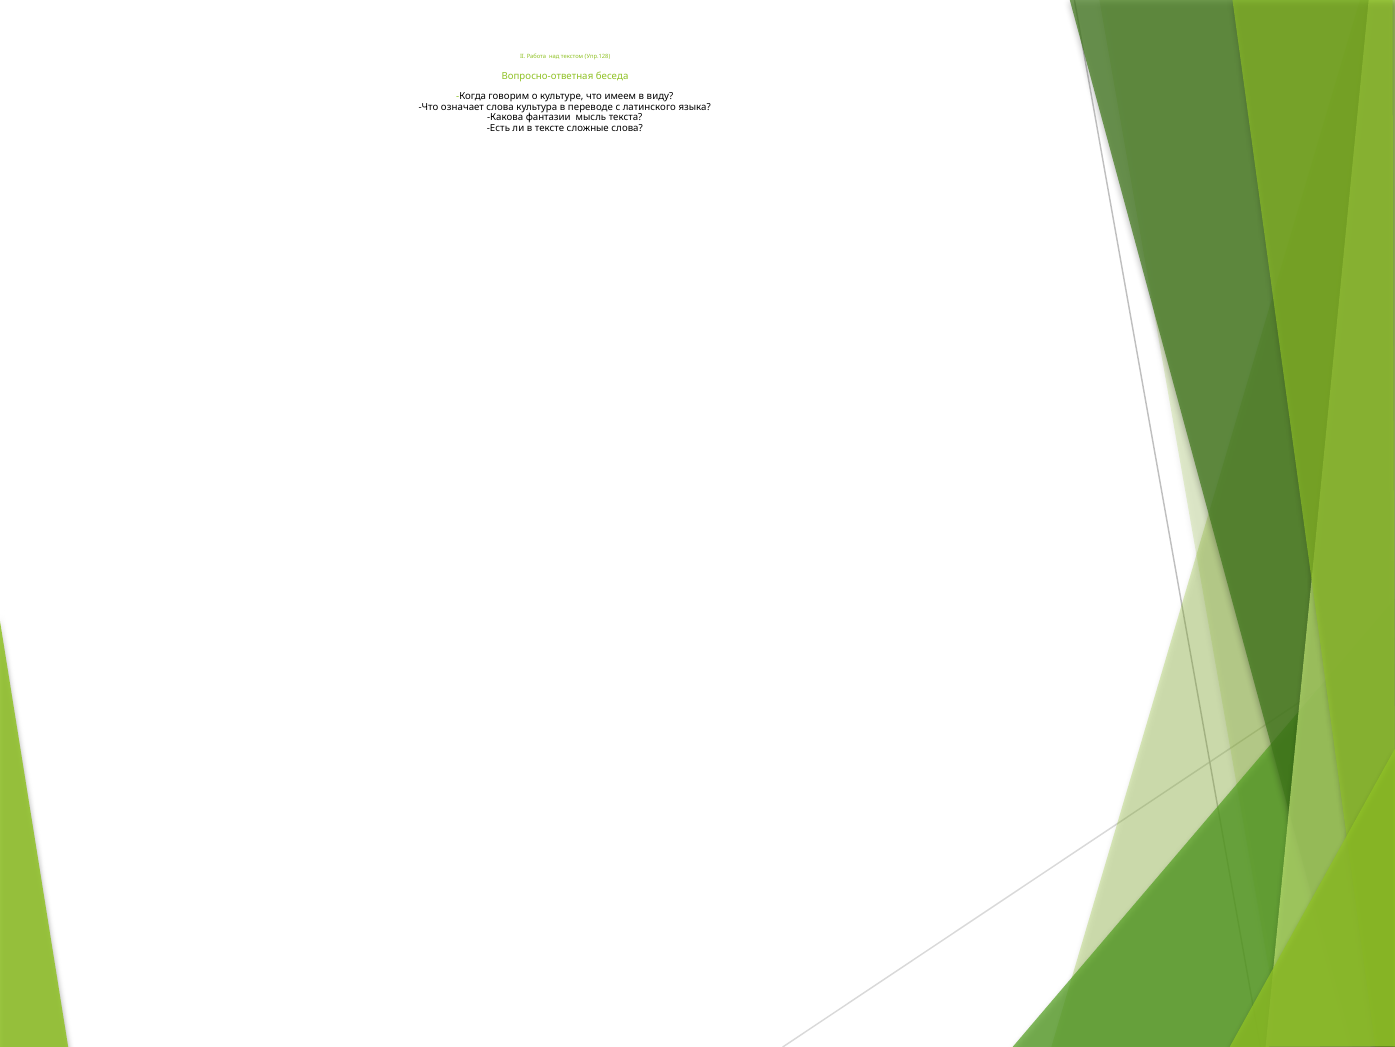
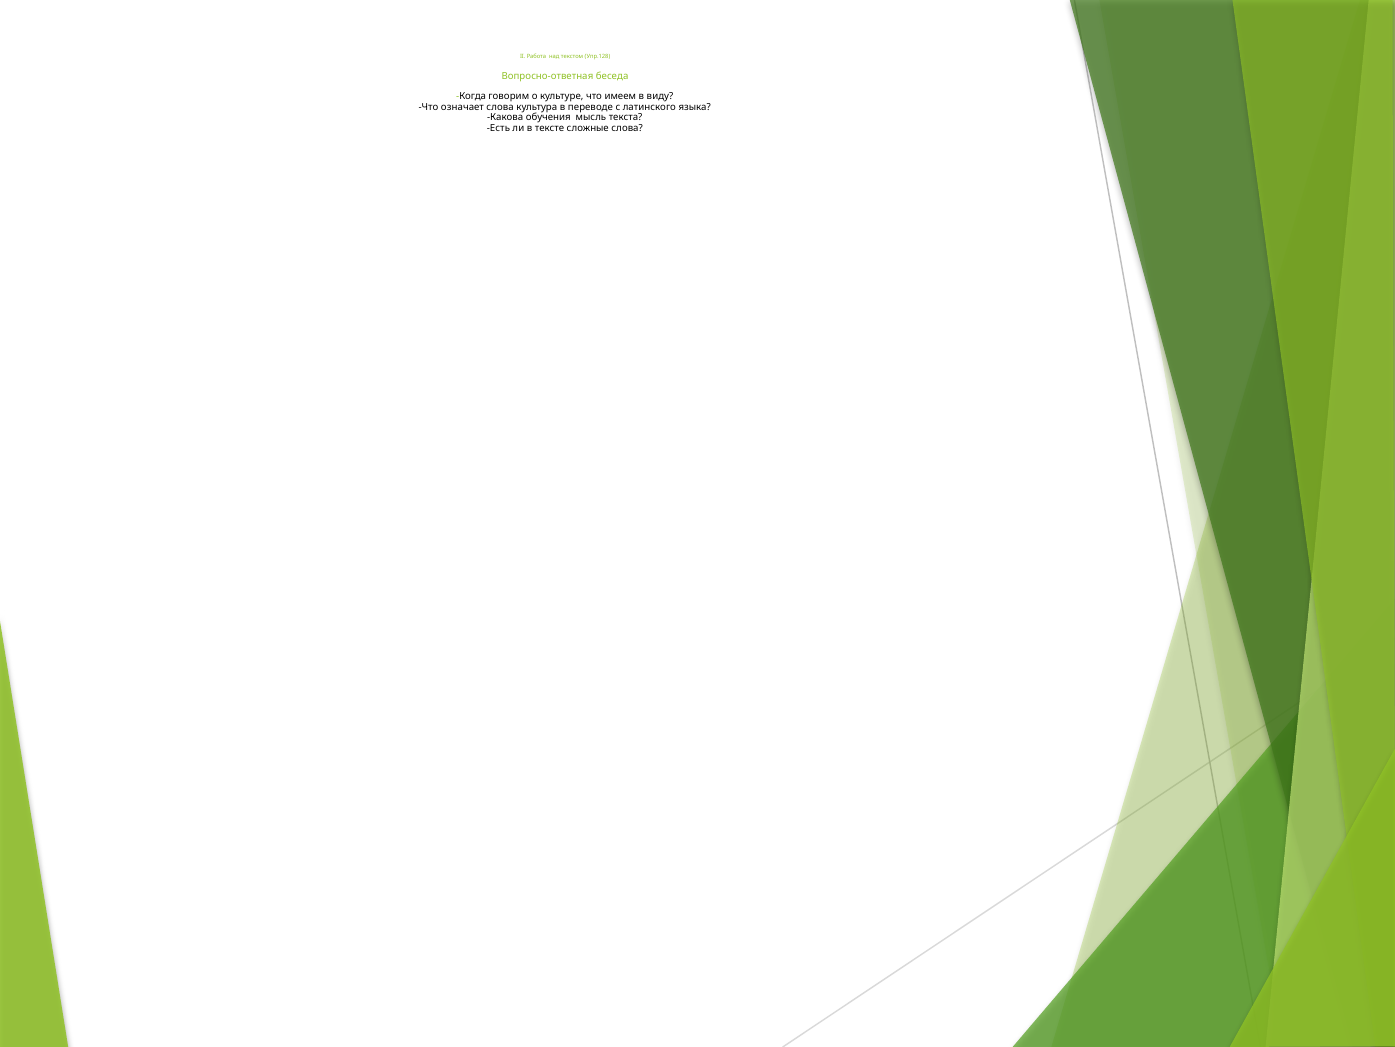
фантазии: фантазии -> обучения
